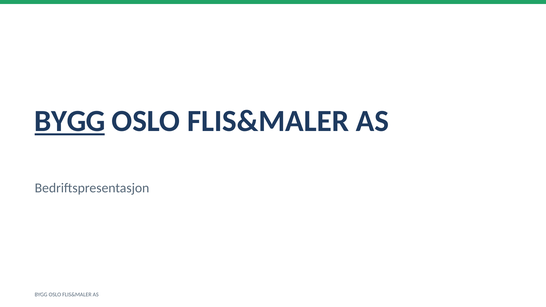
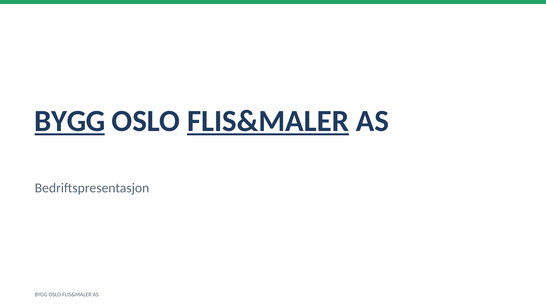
FLIS&MALER at (268, 121) underline: none -> present
